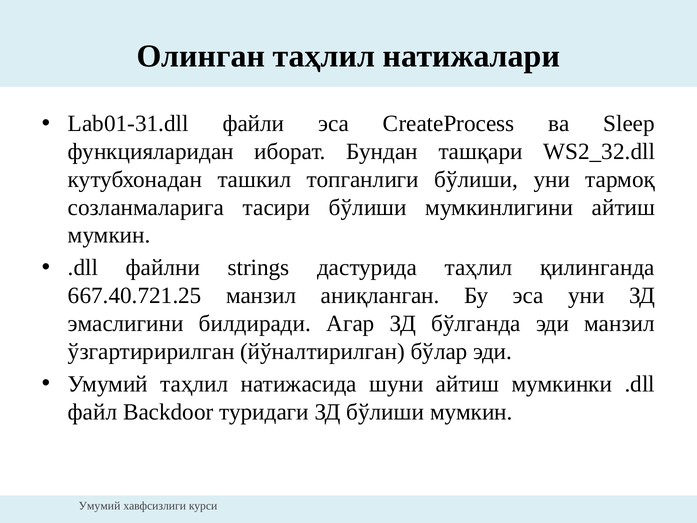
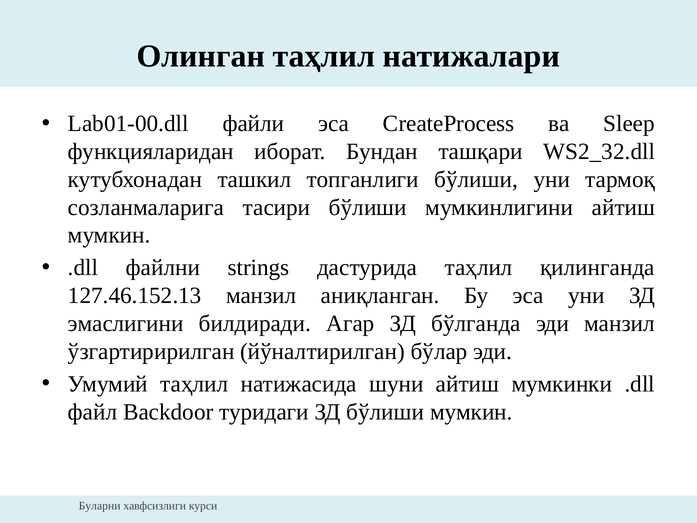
Lab01-31.dll: Lab01-31.dll -> Lab01-00.dll
667.40.721.25: 667.40.721.25 -> 127.46.152.13
Умумий at (100, 506): Умумий -> Буларни
